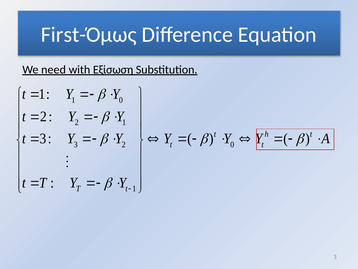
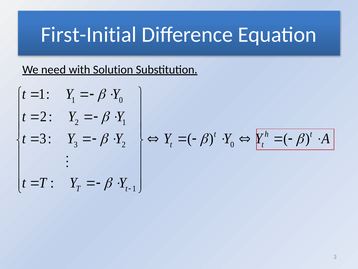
First-Όμως: First-Όμως -> First-Initial
Εξίσωση: Εξίσωση -> Solution
